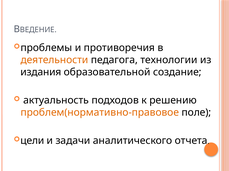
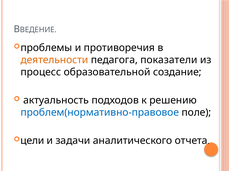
технологии: технологии -> показатели
издания: издания -> процесс
проблем(нормативно-правовое colour: orange -> blue
